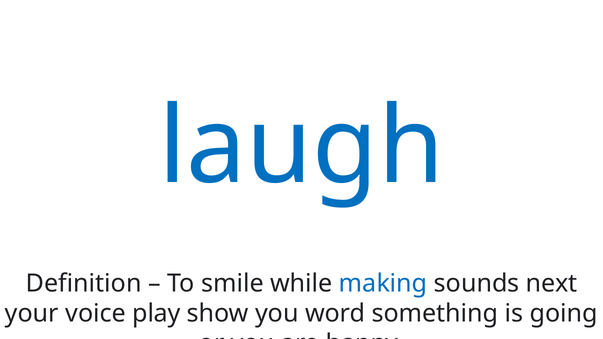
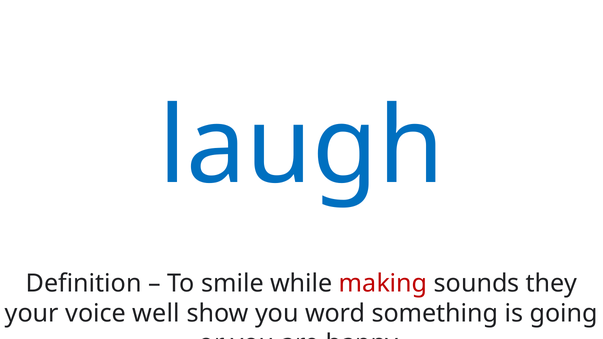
making colour: blue -> red
next: next -> they
play: play -> well
